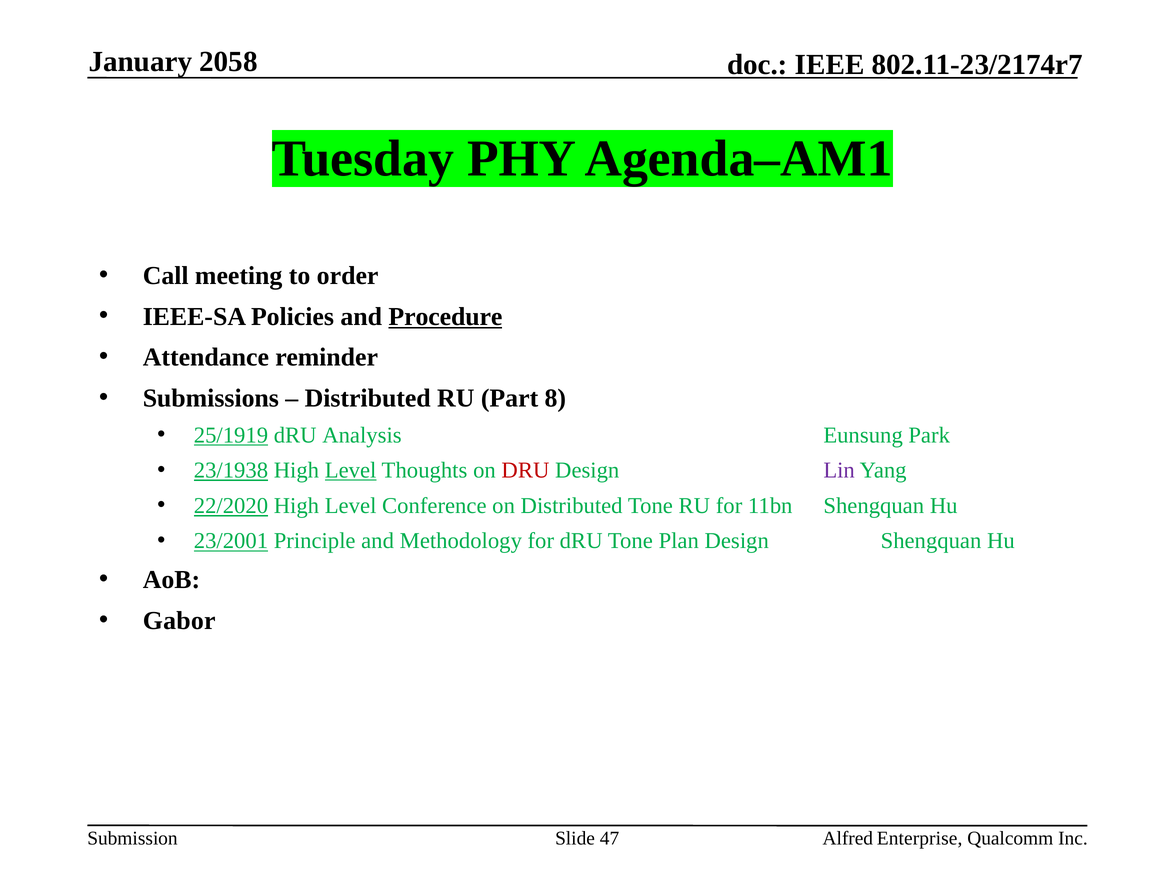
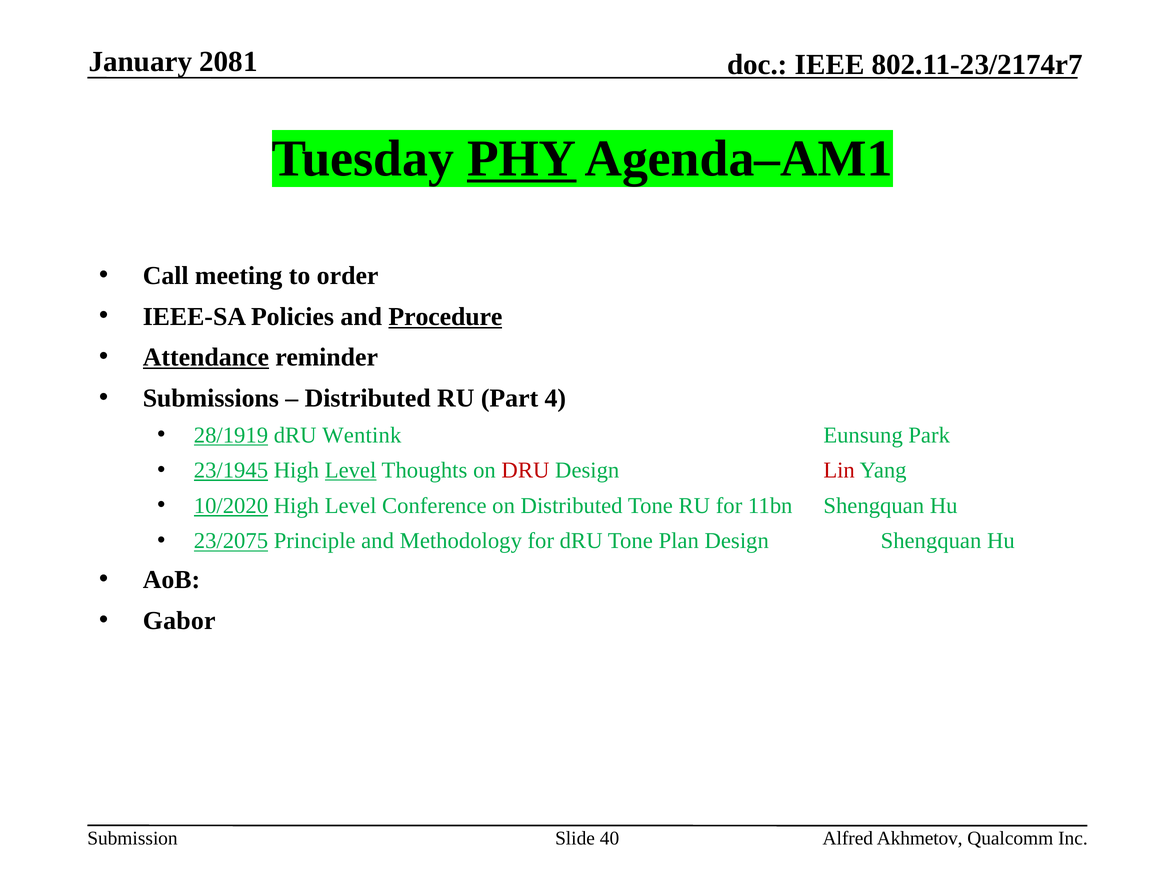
2058: 2058 -> 2081
PHY underline: none -> present
Attendance underline: none -> present
8: 8 -> 4
25/1919: 25/1919 -> 28/1919
Analysis: Analysis -> Wentink
23/1938: 23/1938 -> 23/1945
Lin colour: purple -> red
22/2020: 22/2020 -> 10/2020
23/2001: 23/2001 -> 23/2075
47: 47 -> 40
Enterprise: Enterprise -> Akhmetov
